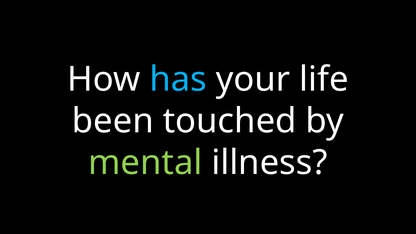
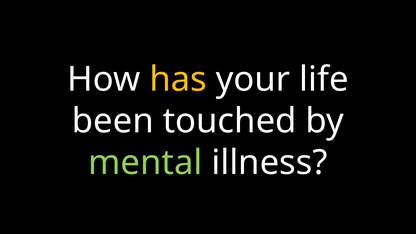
has colour: light blue -> yellow
